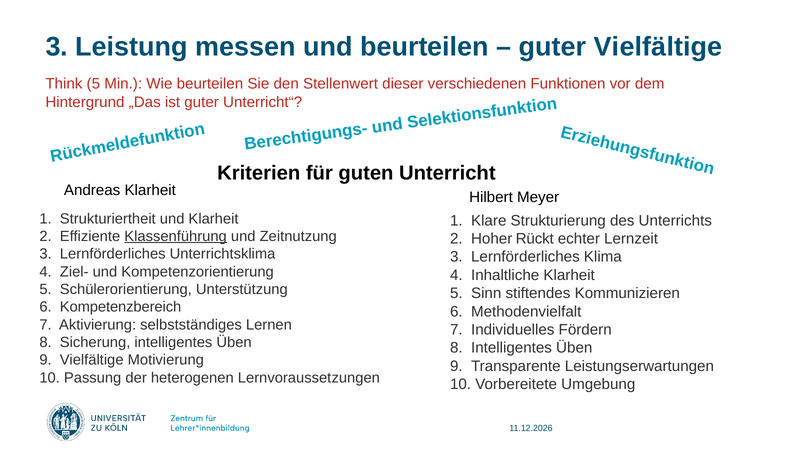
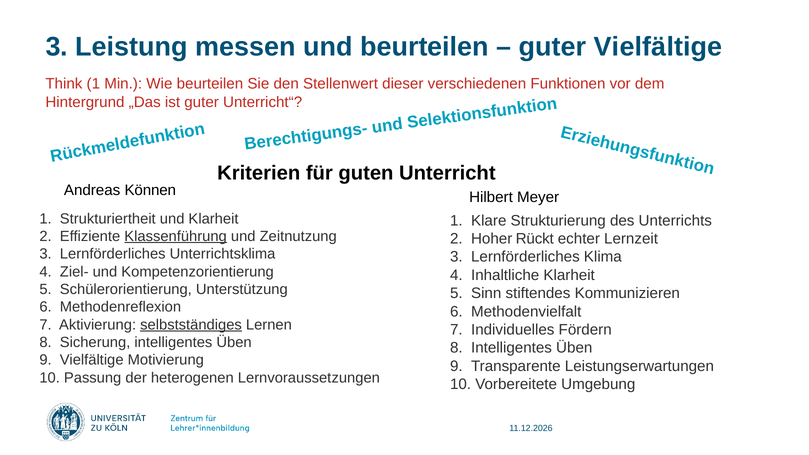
Think 5: 5 -> 1
Andreas Klarheit: Klarheit -> Können
Kompetenzbereich: Kompetenzbereich -> Methodenreflexion
selbstständiges underline: none -> present
